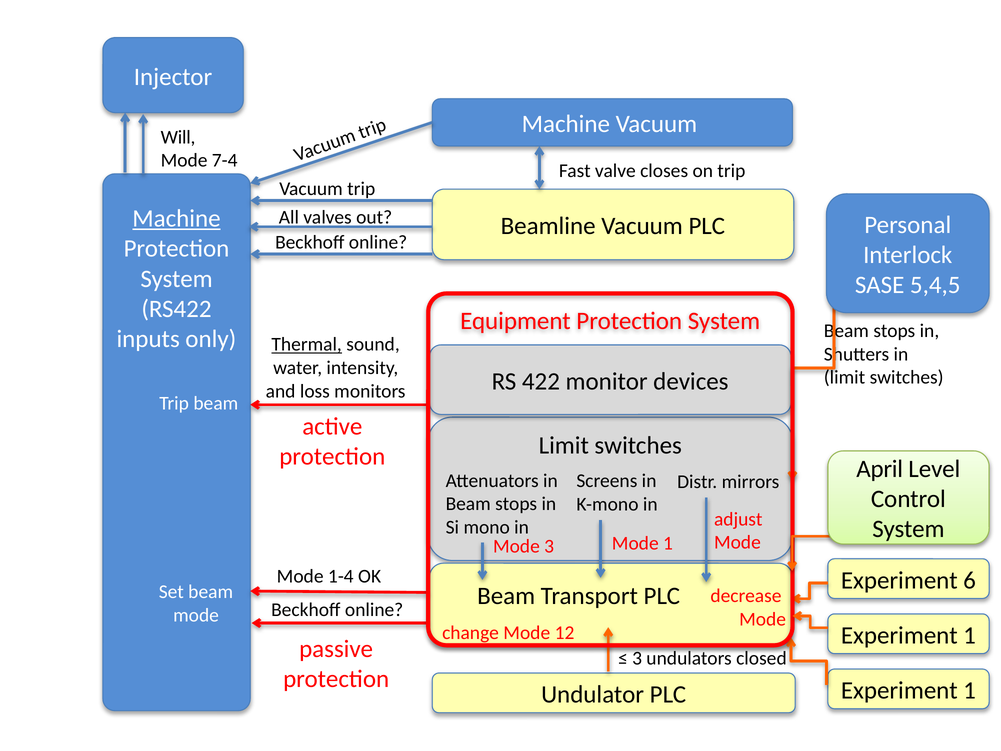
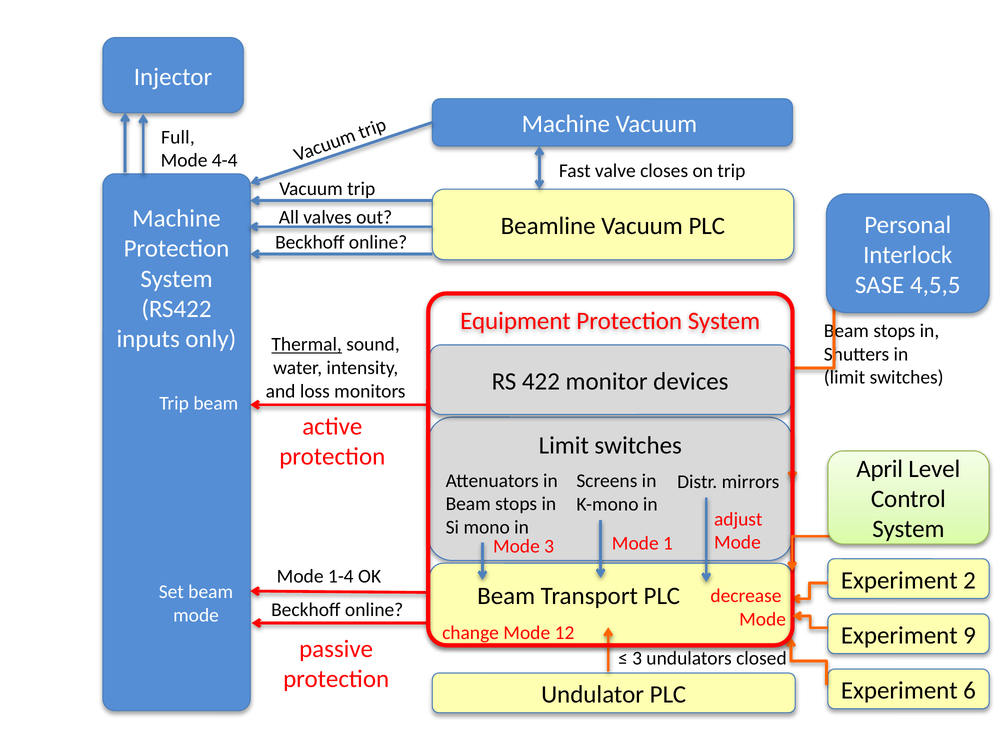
Will: Will -> Full
7-4: 7-4 -> 4-4
Machine at (176, 219) underline: present -> none
5,4,5: 5,4,5 -> 4,5,5
6: 6 -> 2
1 at (970, 635): 1 -> 9
1 at (970, 690): 1 -> 6
